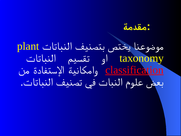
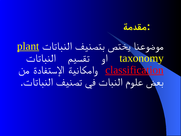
plant underline: none -> present
